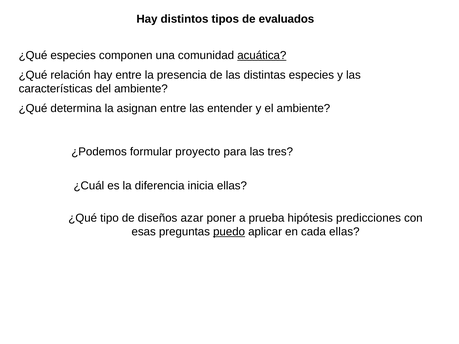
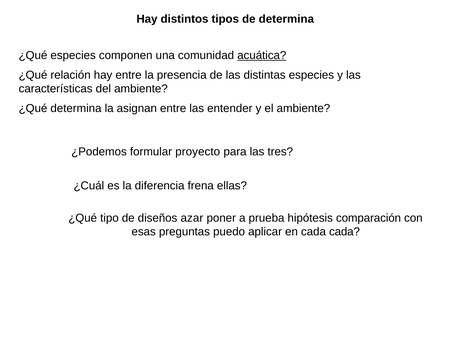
de evaluados: evaluados -> determina
inicia: inicia -> frena
predicciones: predicciones -> comparación
puedo underline: present -> none
cada ellas: ellas -> cada
